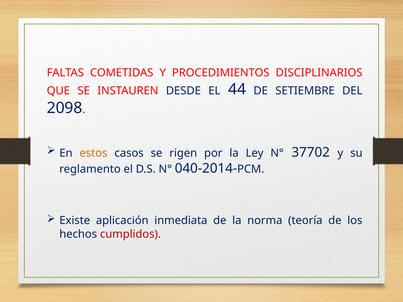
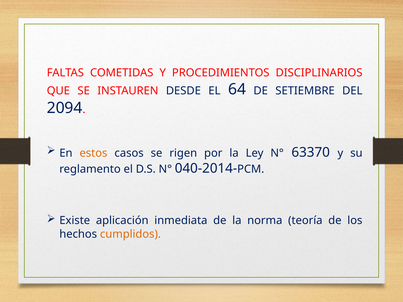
44: 44 -> 64
2098: 2098 -> 2094
37702: 37702 -> 63370
cumplidos colour: red -> orange
